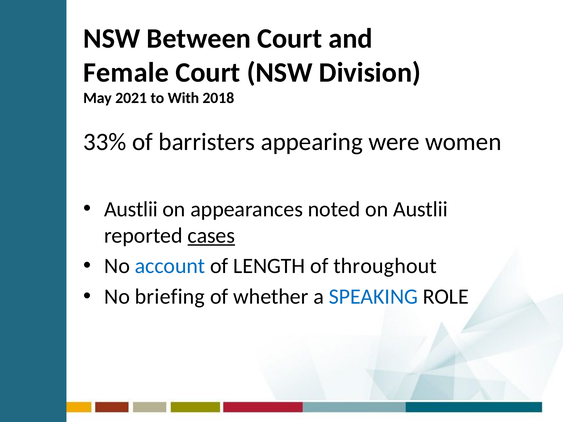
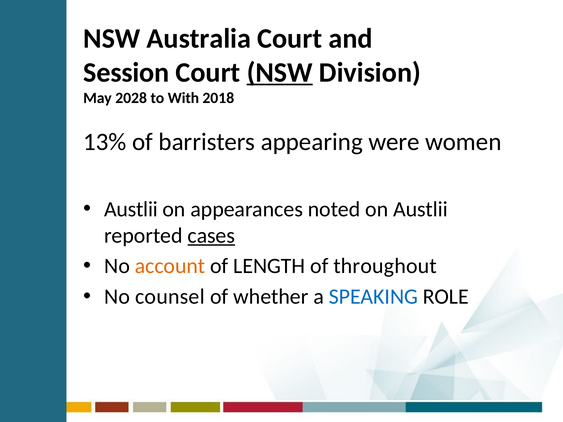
Between: Between -> Australia
Female: Female -> Session
NSW at (280, 73) underline: none -> present
2021: 2021 -> 2028
33%: 33% -> 13%
account colour: blue -> orange
briefing: briefing -> counsel
